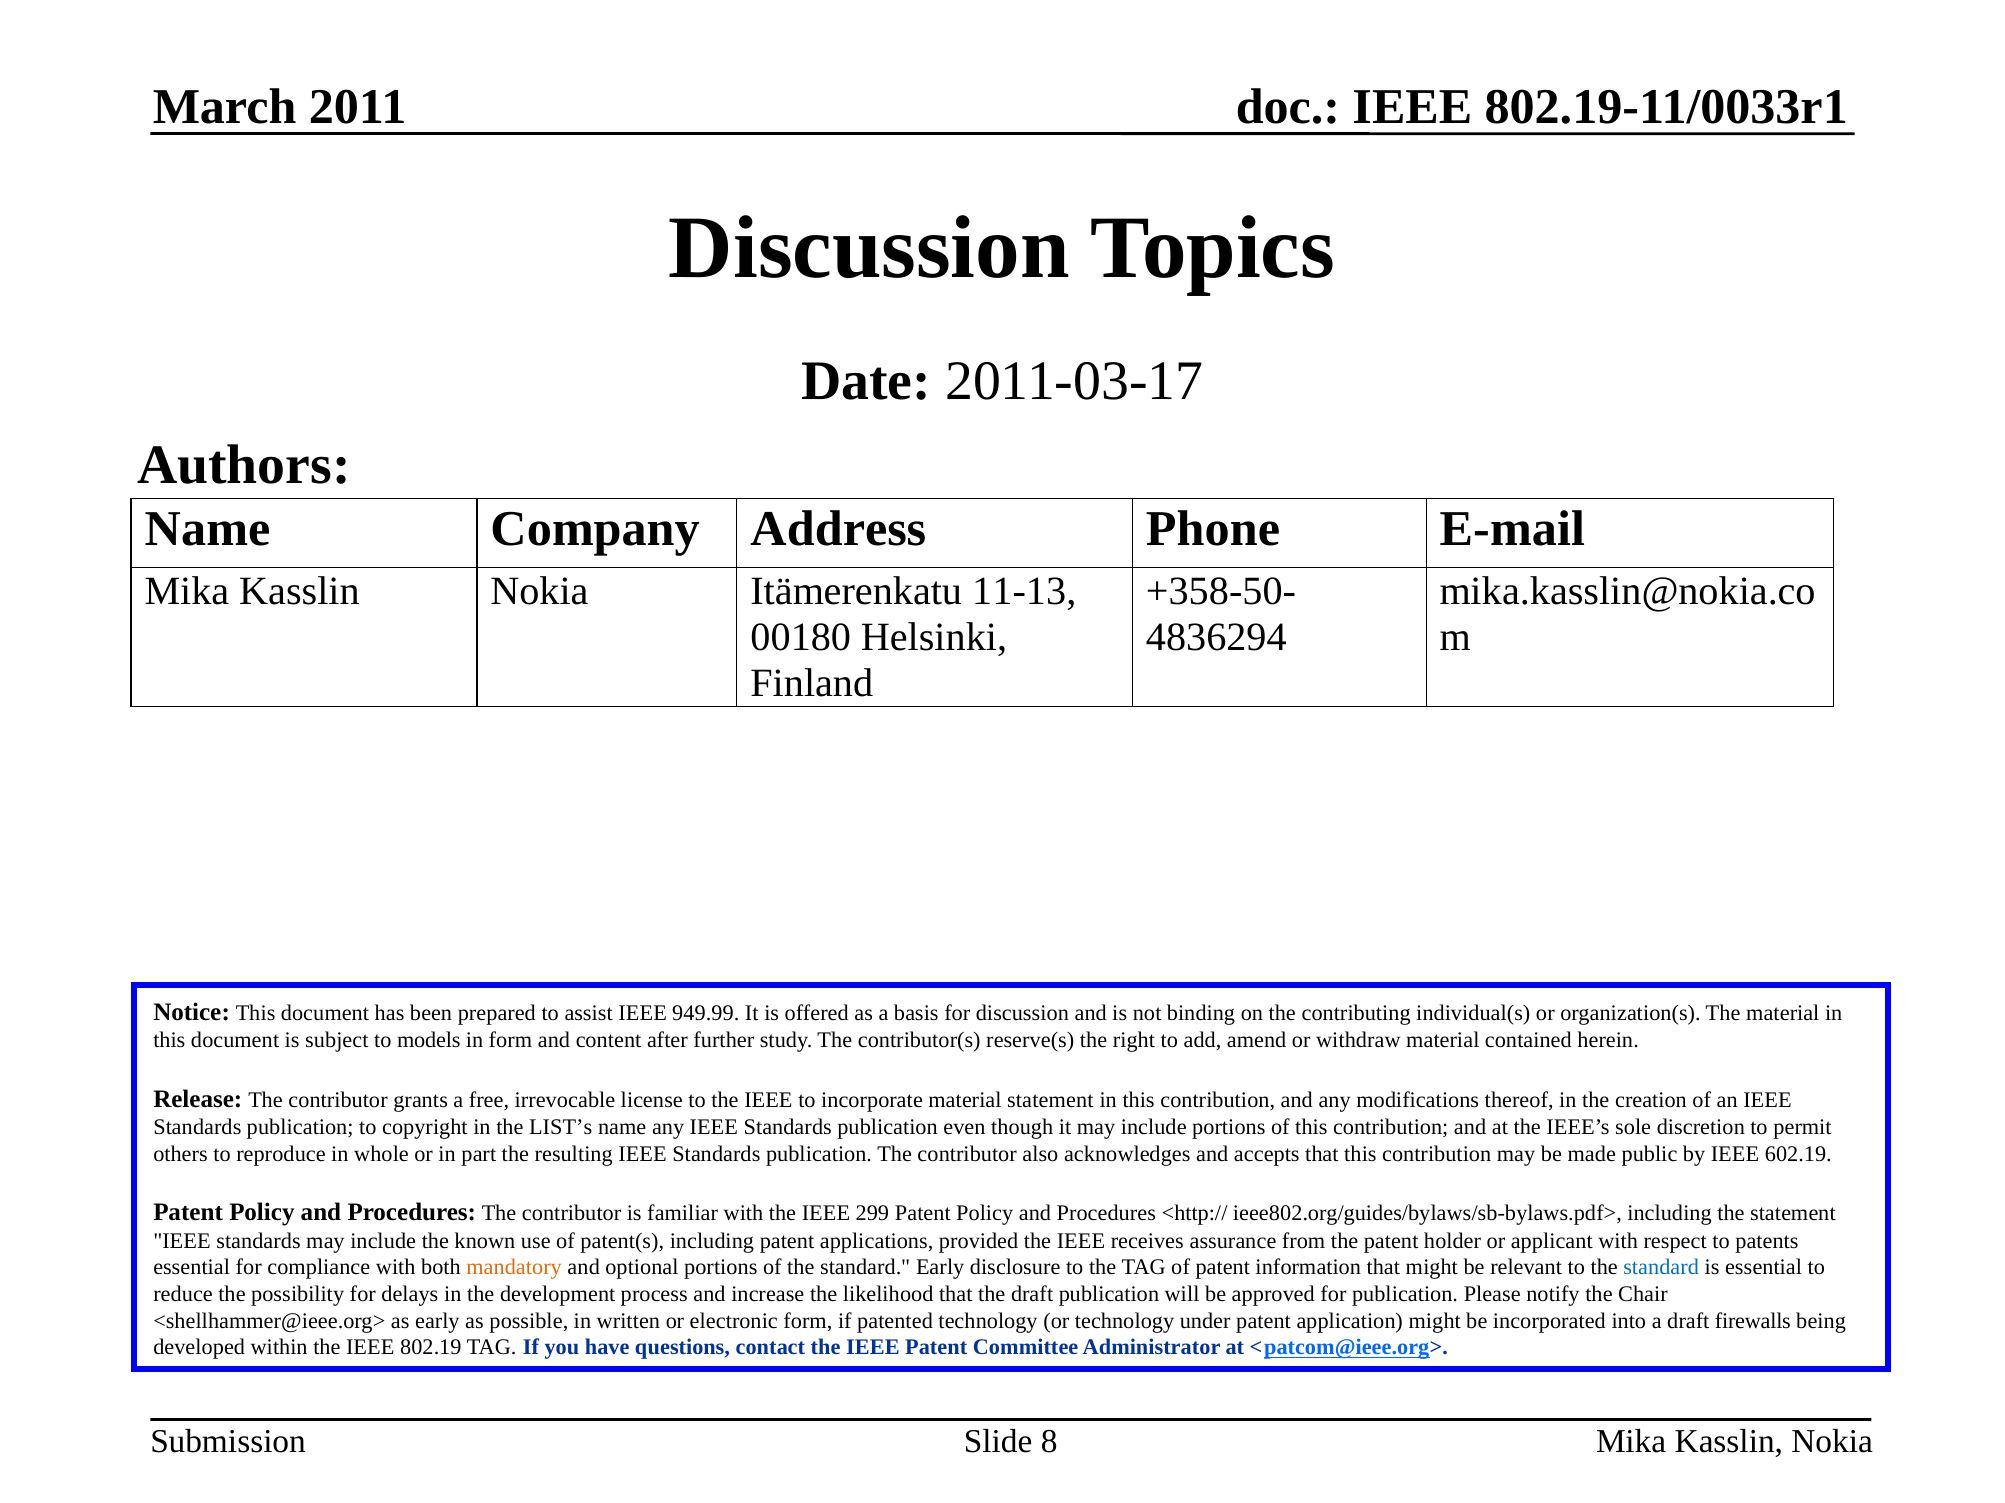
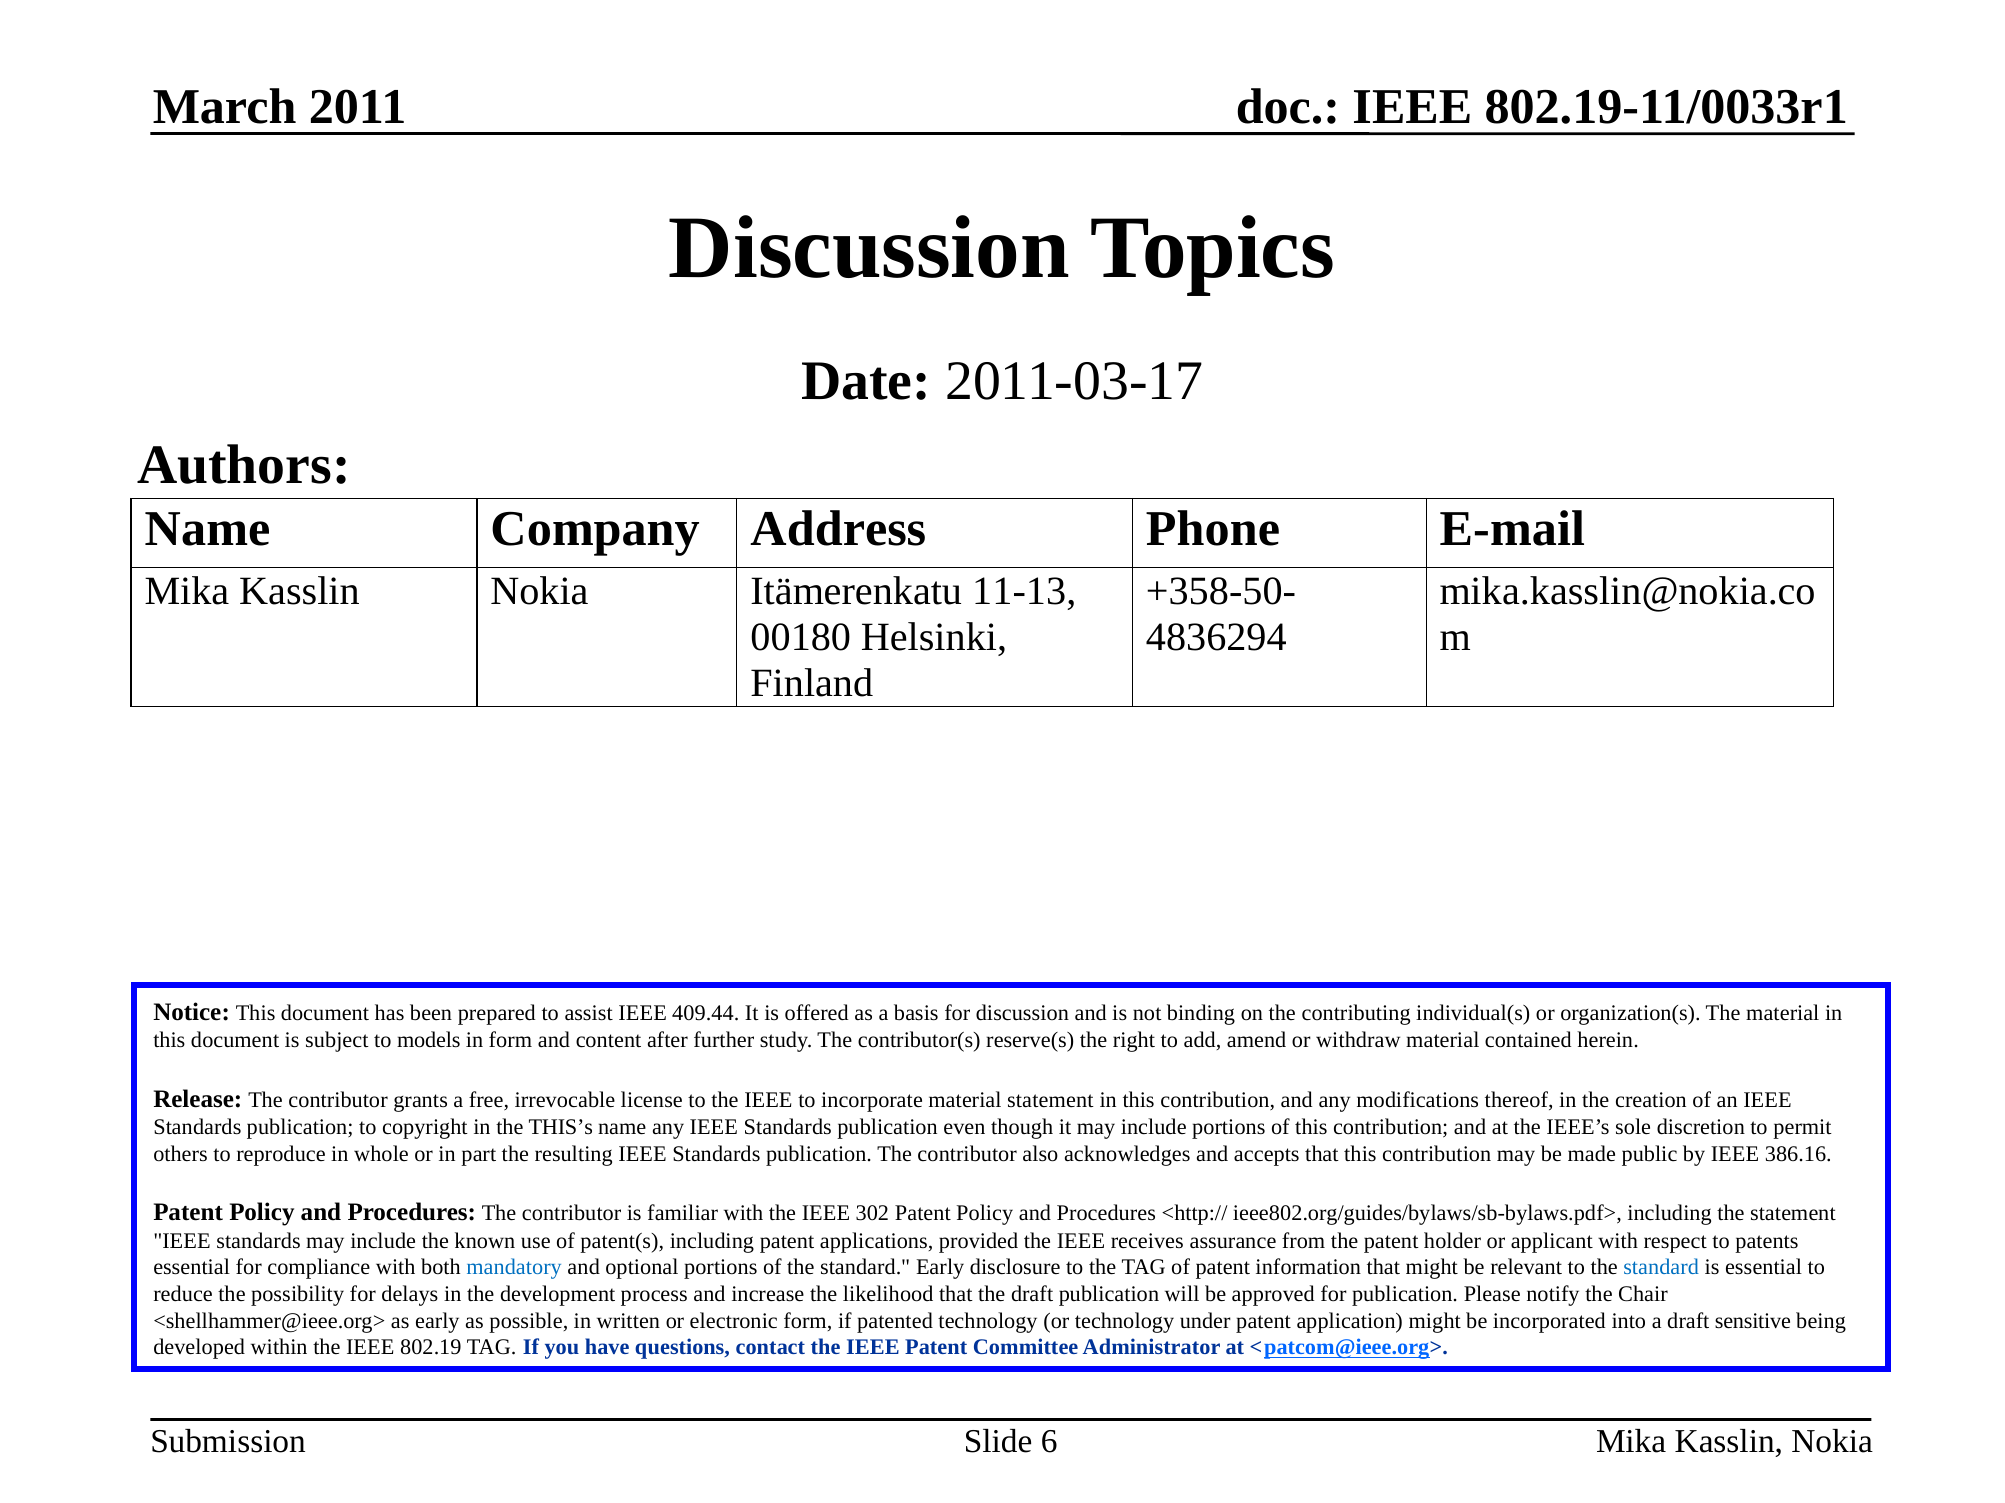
949.99: 949.99 -> 409.44
LIST’s: LIST’s -> THIS’s
602.19: 602.19 -> 386.16
299: 299 -> 302
mandatory colour: orange -> blue
firewalls: firewalls -> sensitive
8: 8 -> 6
